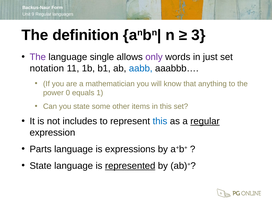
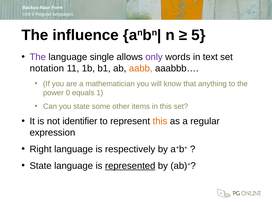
definition: definition -> influence
3: 3 -> 5
just: just -> text
aabb colour: blue -> orange
includes: includes -> identifier
this at (160, 121) colour: blue -> orange
regular at (205, 121) underline: present -> none
Parts: Parts -> Right
expressions: expressions -> respectively
